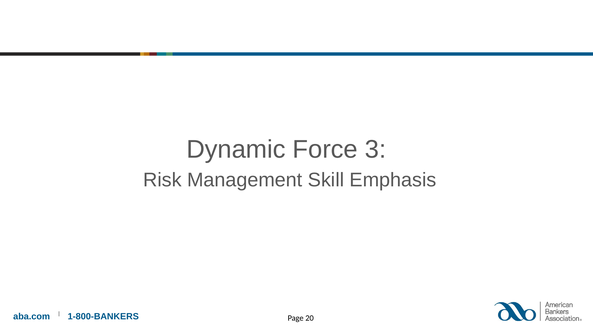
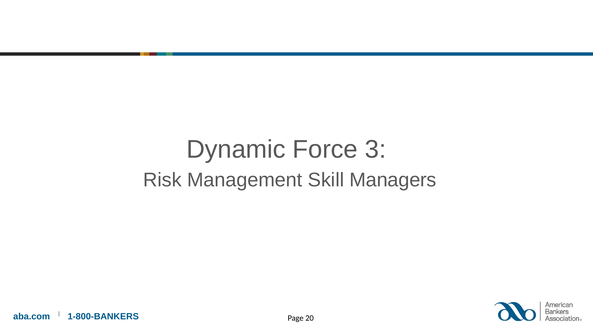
Emphasis: Emphasis -> Managers
